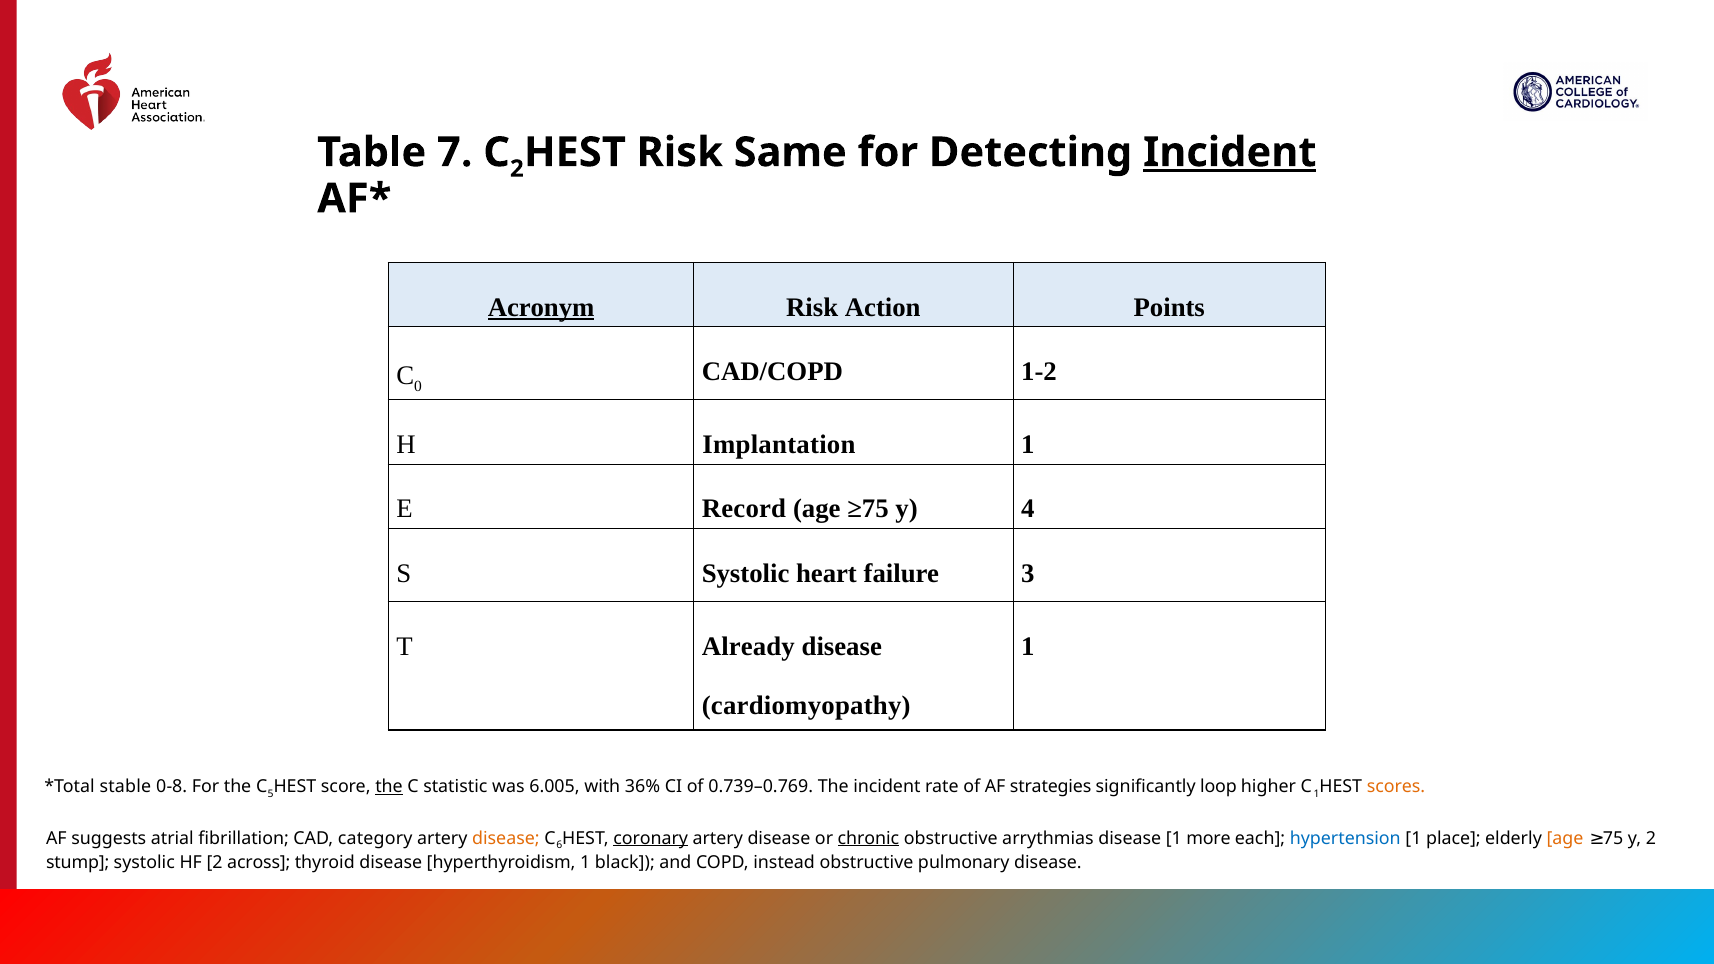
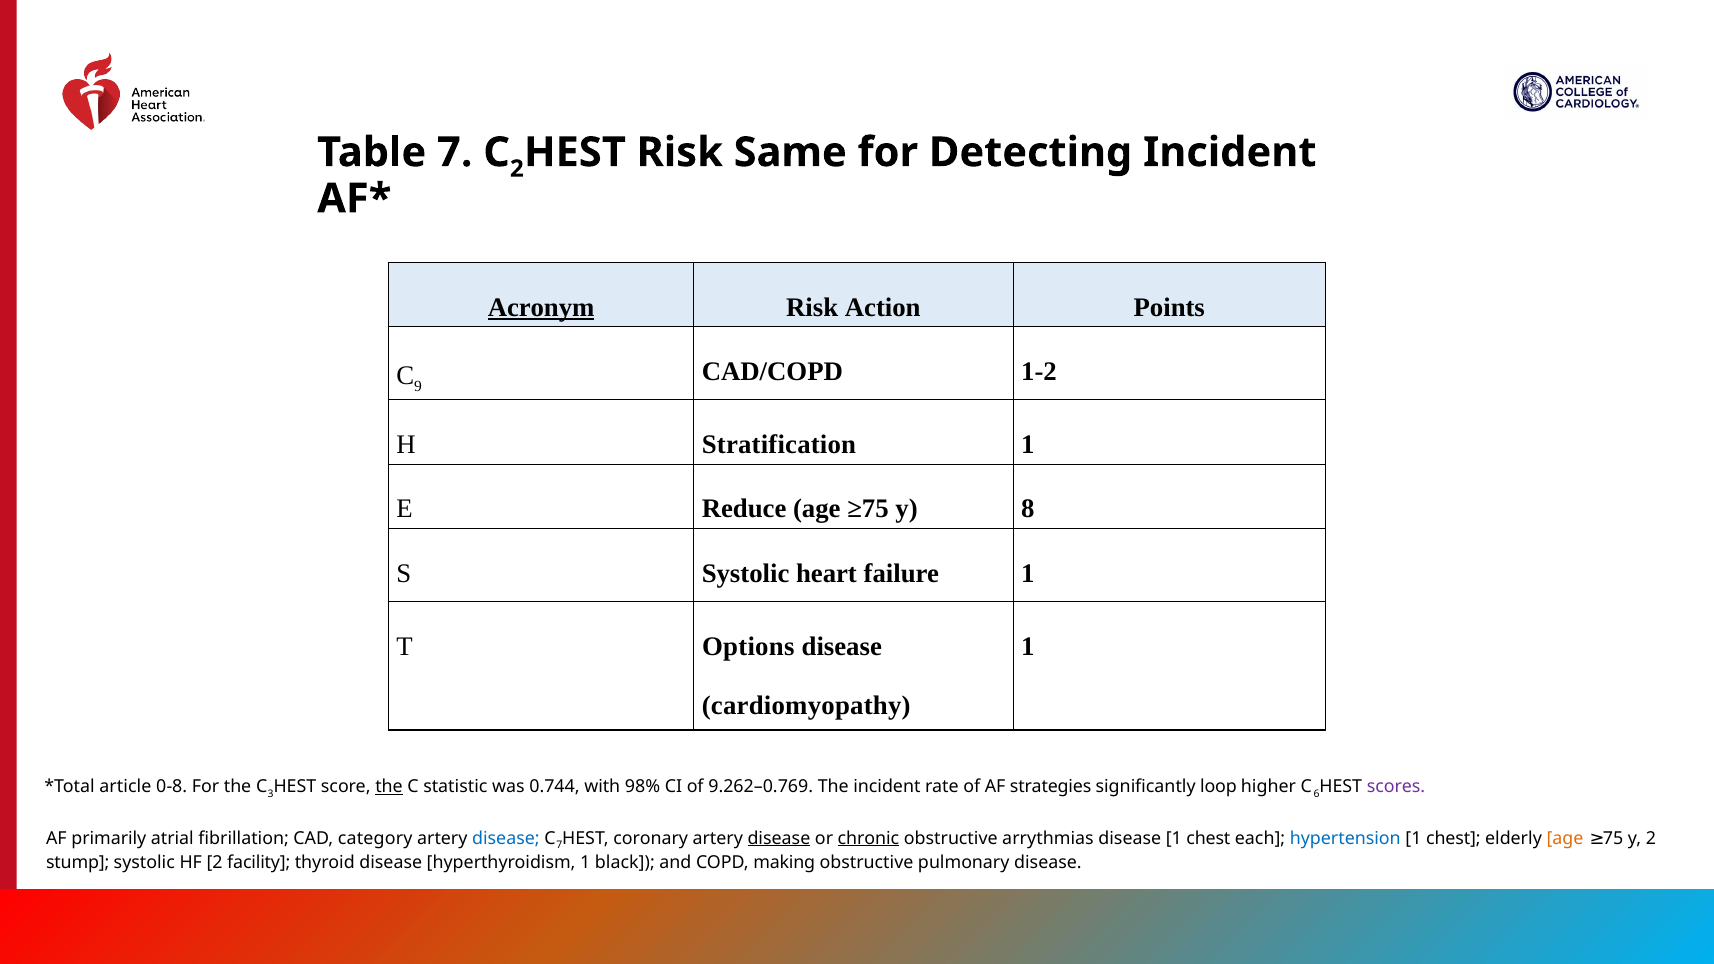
Incident at (1230, 153) underline: present -> none
0: 0 -> 9
Implantation: Implantation -> Stratification
Record: Record -> Reduce
4: 4 -> 8
failure 3: 3 -> 1
Already: Already -> Options
stable: stable -> article
5: 5 -> 3
6.005: 6.005 -> 0.744
36%: 36% -> 98%
0.739–0.769: 0.739–0.769 -> 9.262–0.769
C 1: 1 -> 6
scores colour: orange -> purple
suggests: suggests -> primarily
disease at (506, 838) colour: orange -> blue
C 6: 6 -> 7
coronary underline: present -> none
disease at (779, 838) underline: none -> present
disease 1 more: more -> chest
place at (1453, 838): place -> chest
across: across -> facility
instead: instead -> making
